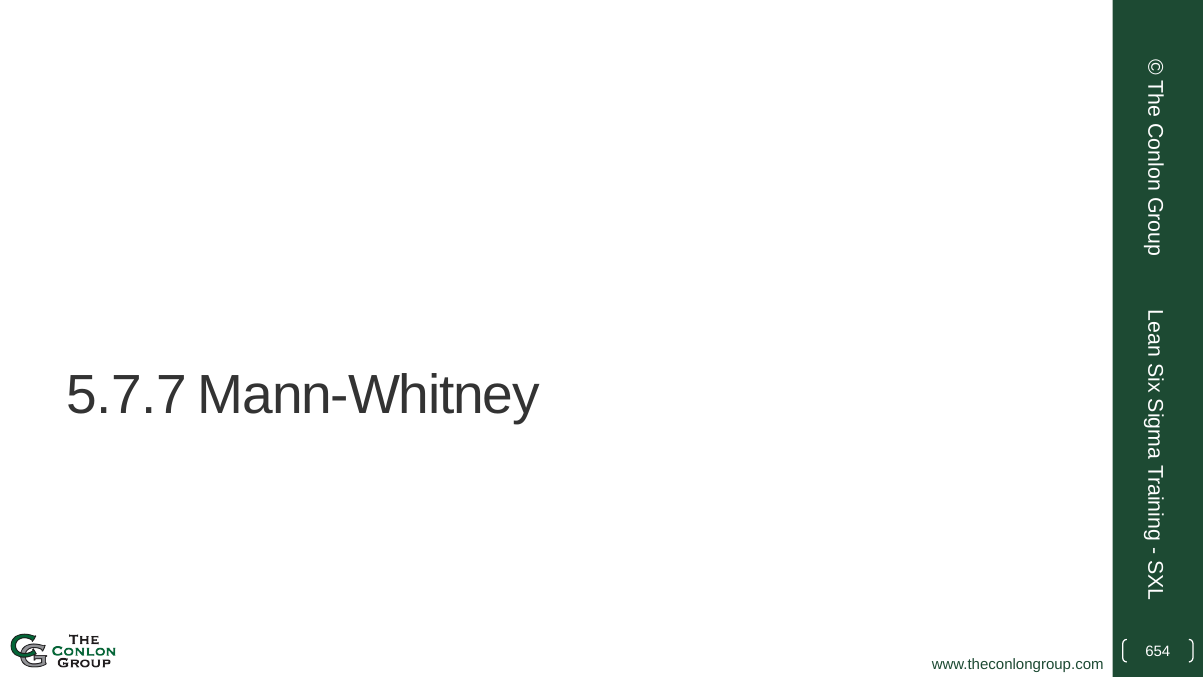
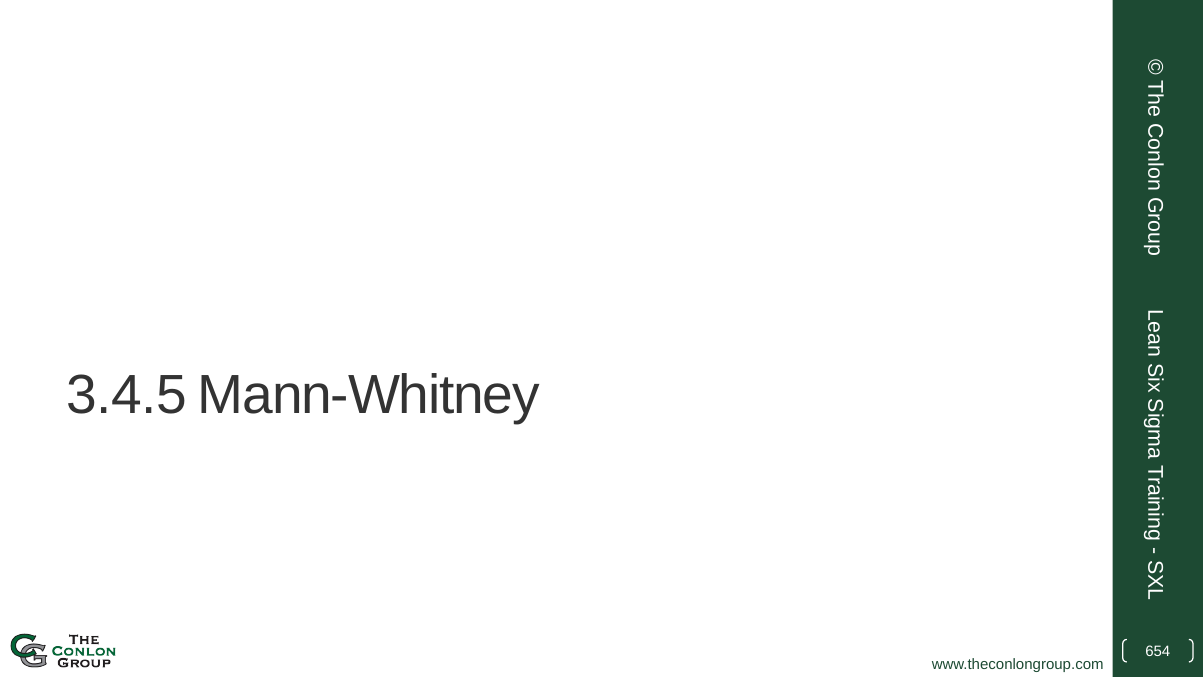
5.7.7: 5.7.7 -> 3.4.5
